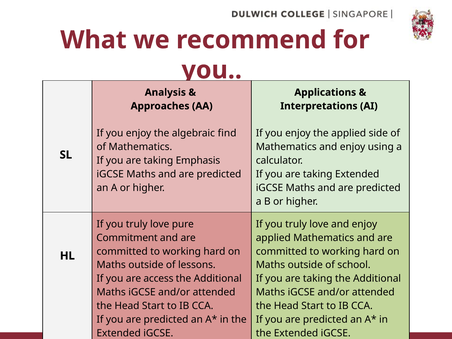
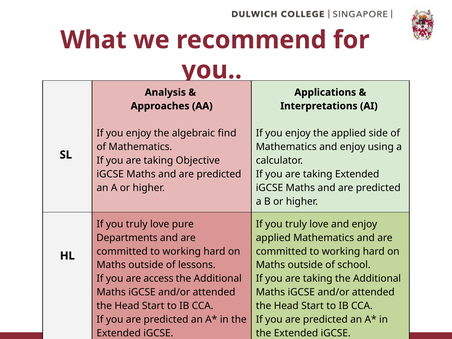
Emphasis: Emphasis -> Objective
Commitment: Commitment -> Departments
